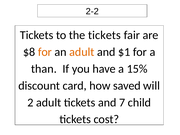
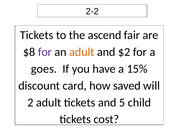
the tickets: tickets -> ascend
for at (45, 52) colour: orange -> purple
$1: $1 -> $2
than: than -> goes
7: 7 -> 5
